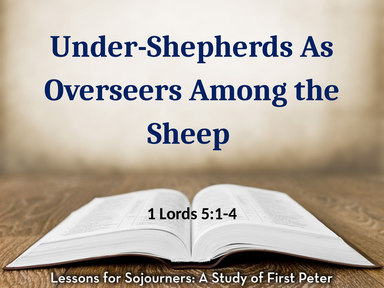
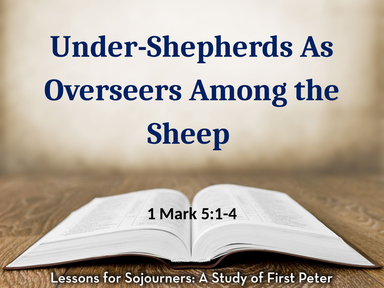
Lords: Lords -> Mark
